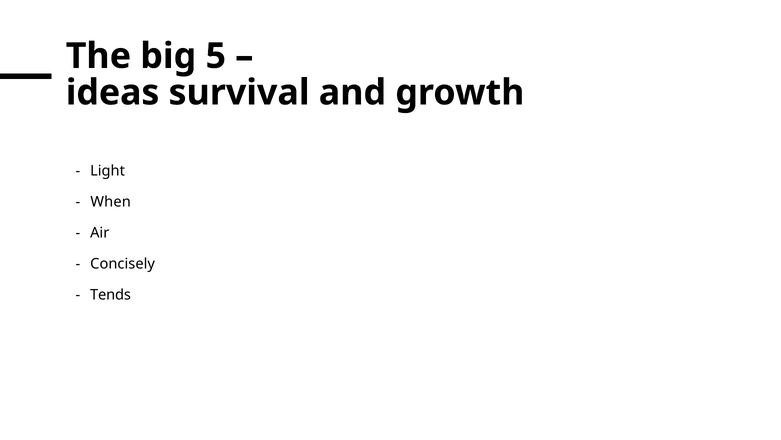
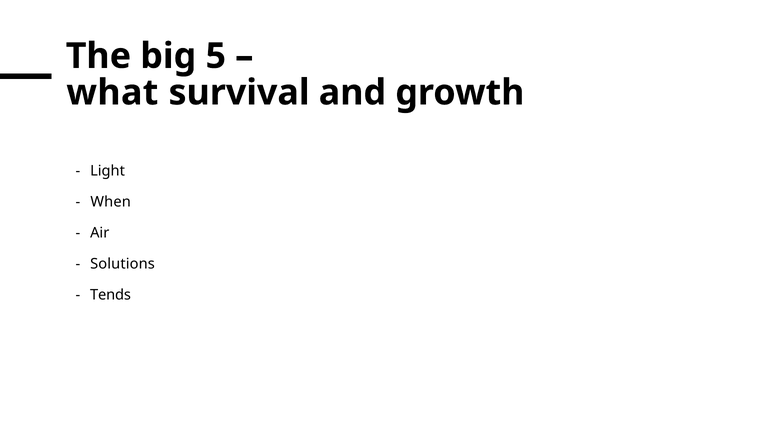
ideas: ideas -> what
Concisely: Concisely -> Solutions
